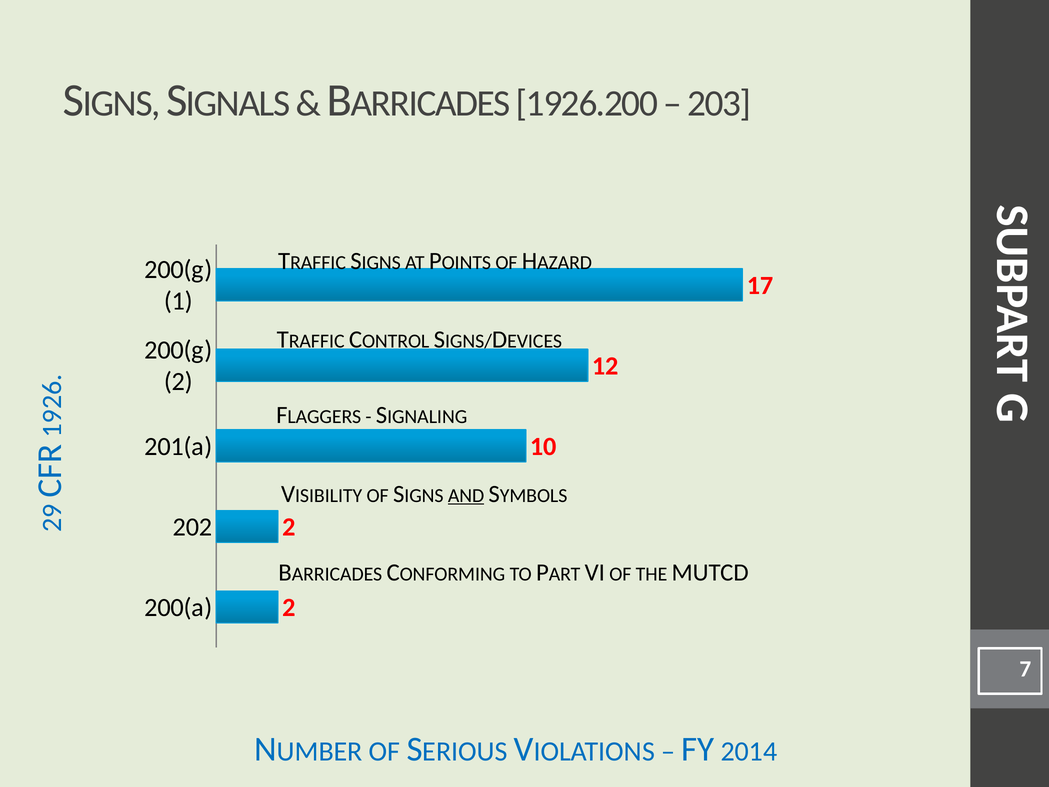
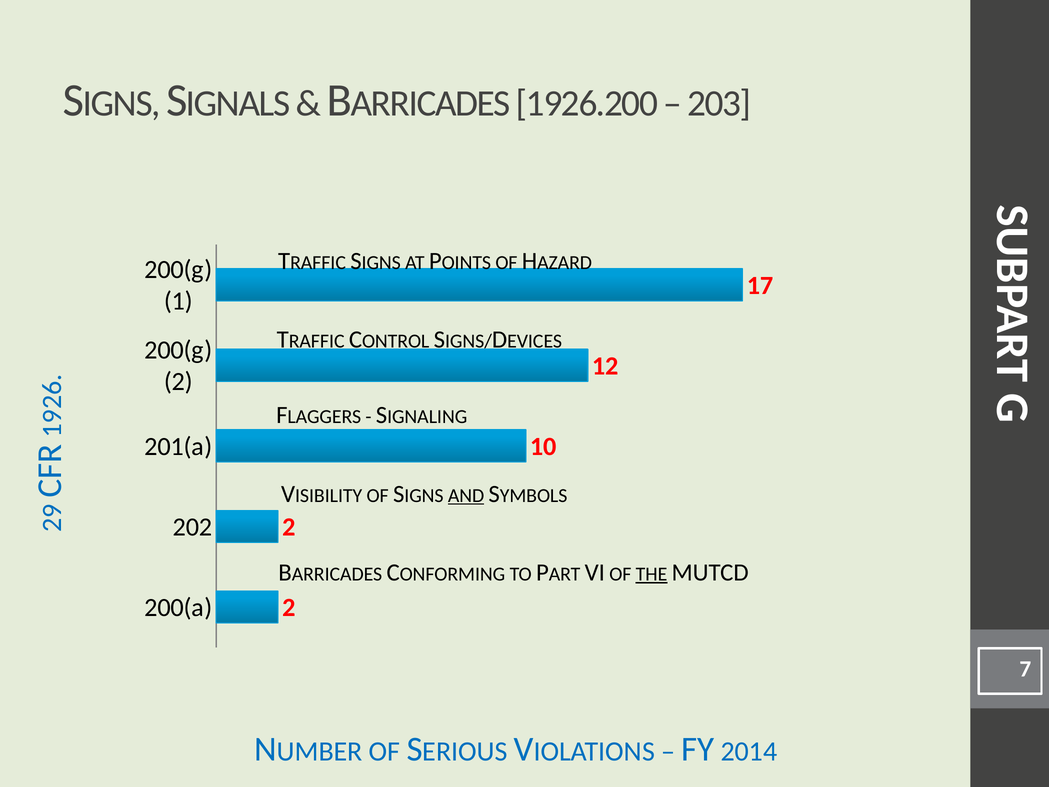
THE underline: none -> present
